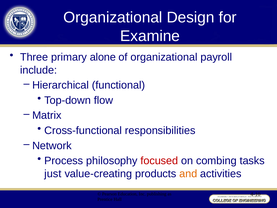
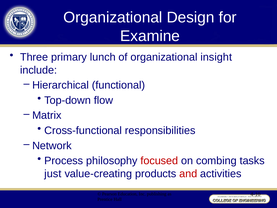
alone: alone -> lunch
payroll: payroll -> insight
and colour: orange -> red
